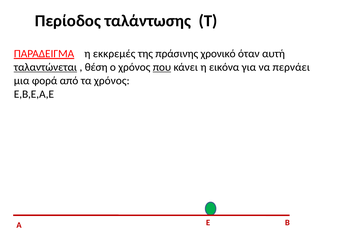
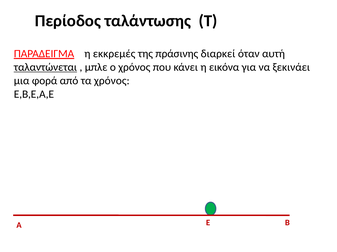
χρονικό: χρονικό -> διαρκεί
θέση: θέση -> μπλε
που underline: present -> none
περνάει: περνάει -> ξεκινάει
